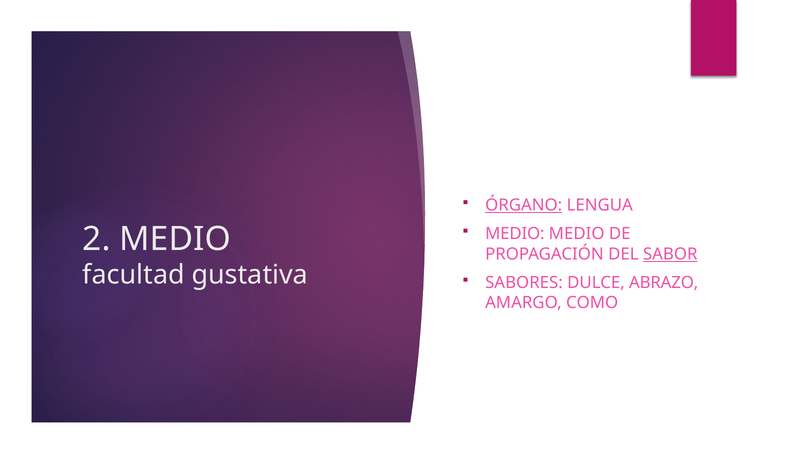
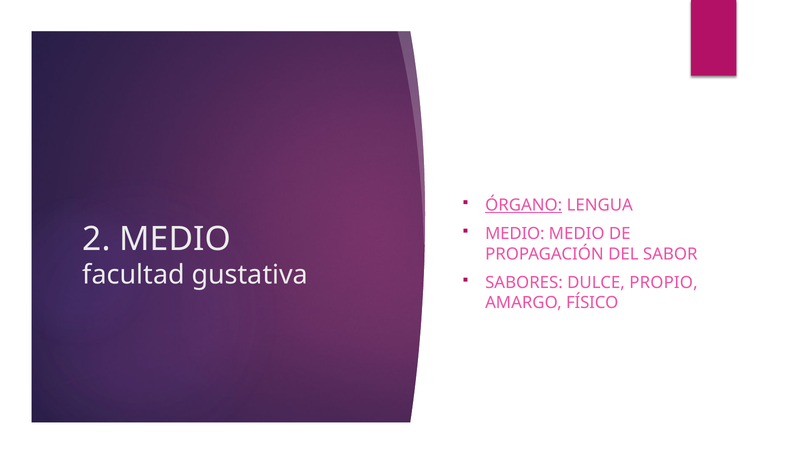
SABOR underline: present -> none
ABRAZO: ABRAZO -> PROPIO
COMO: COMO -> FÍSICO
